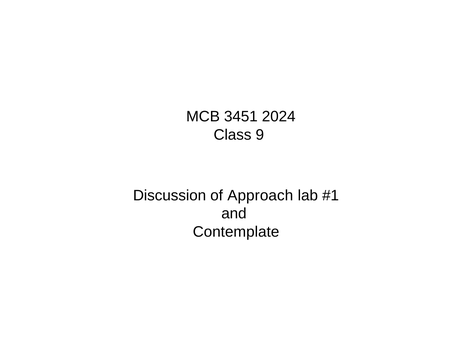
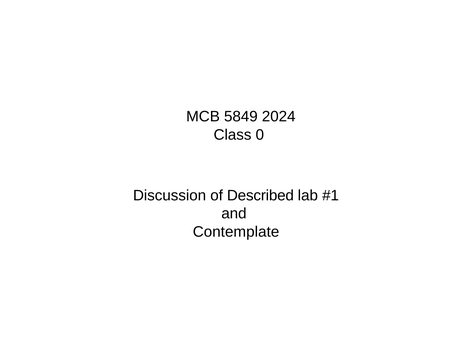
3451: 3451 -> 5849
9: 9 -> 0
Approach: Approach -> Described
